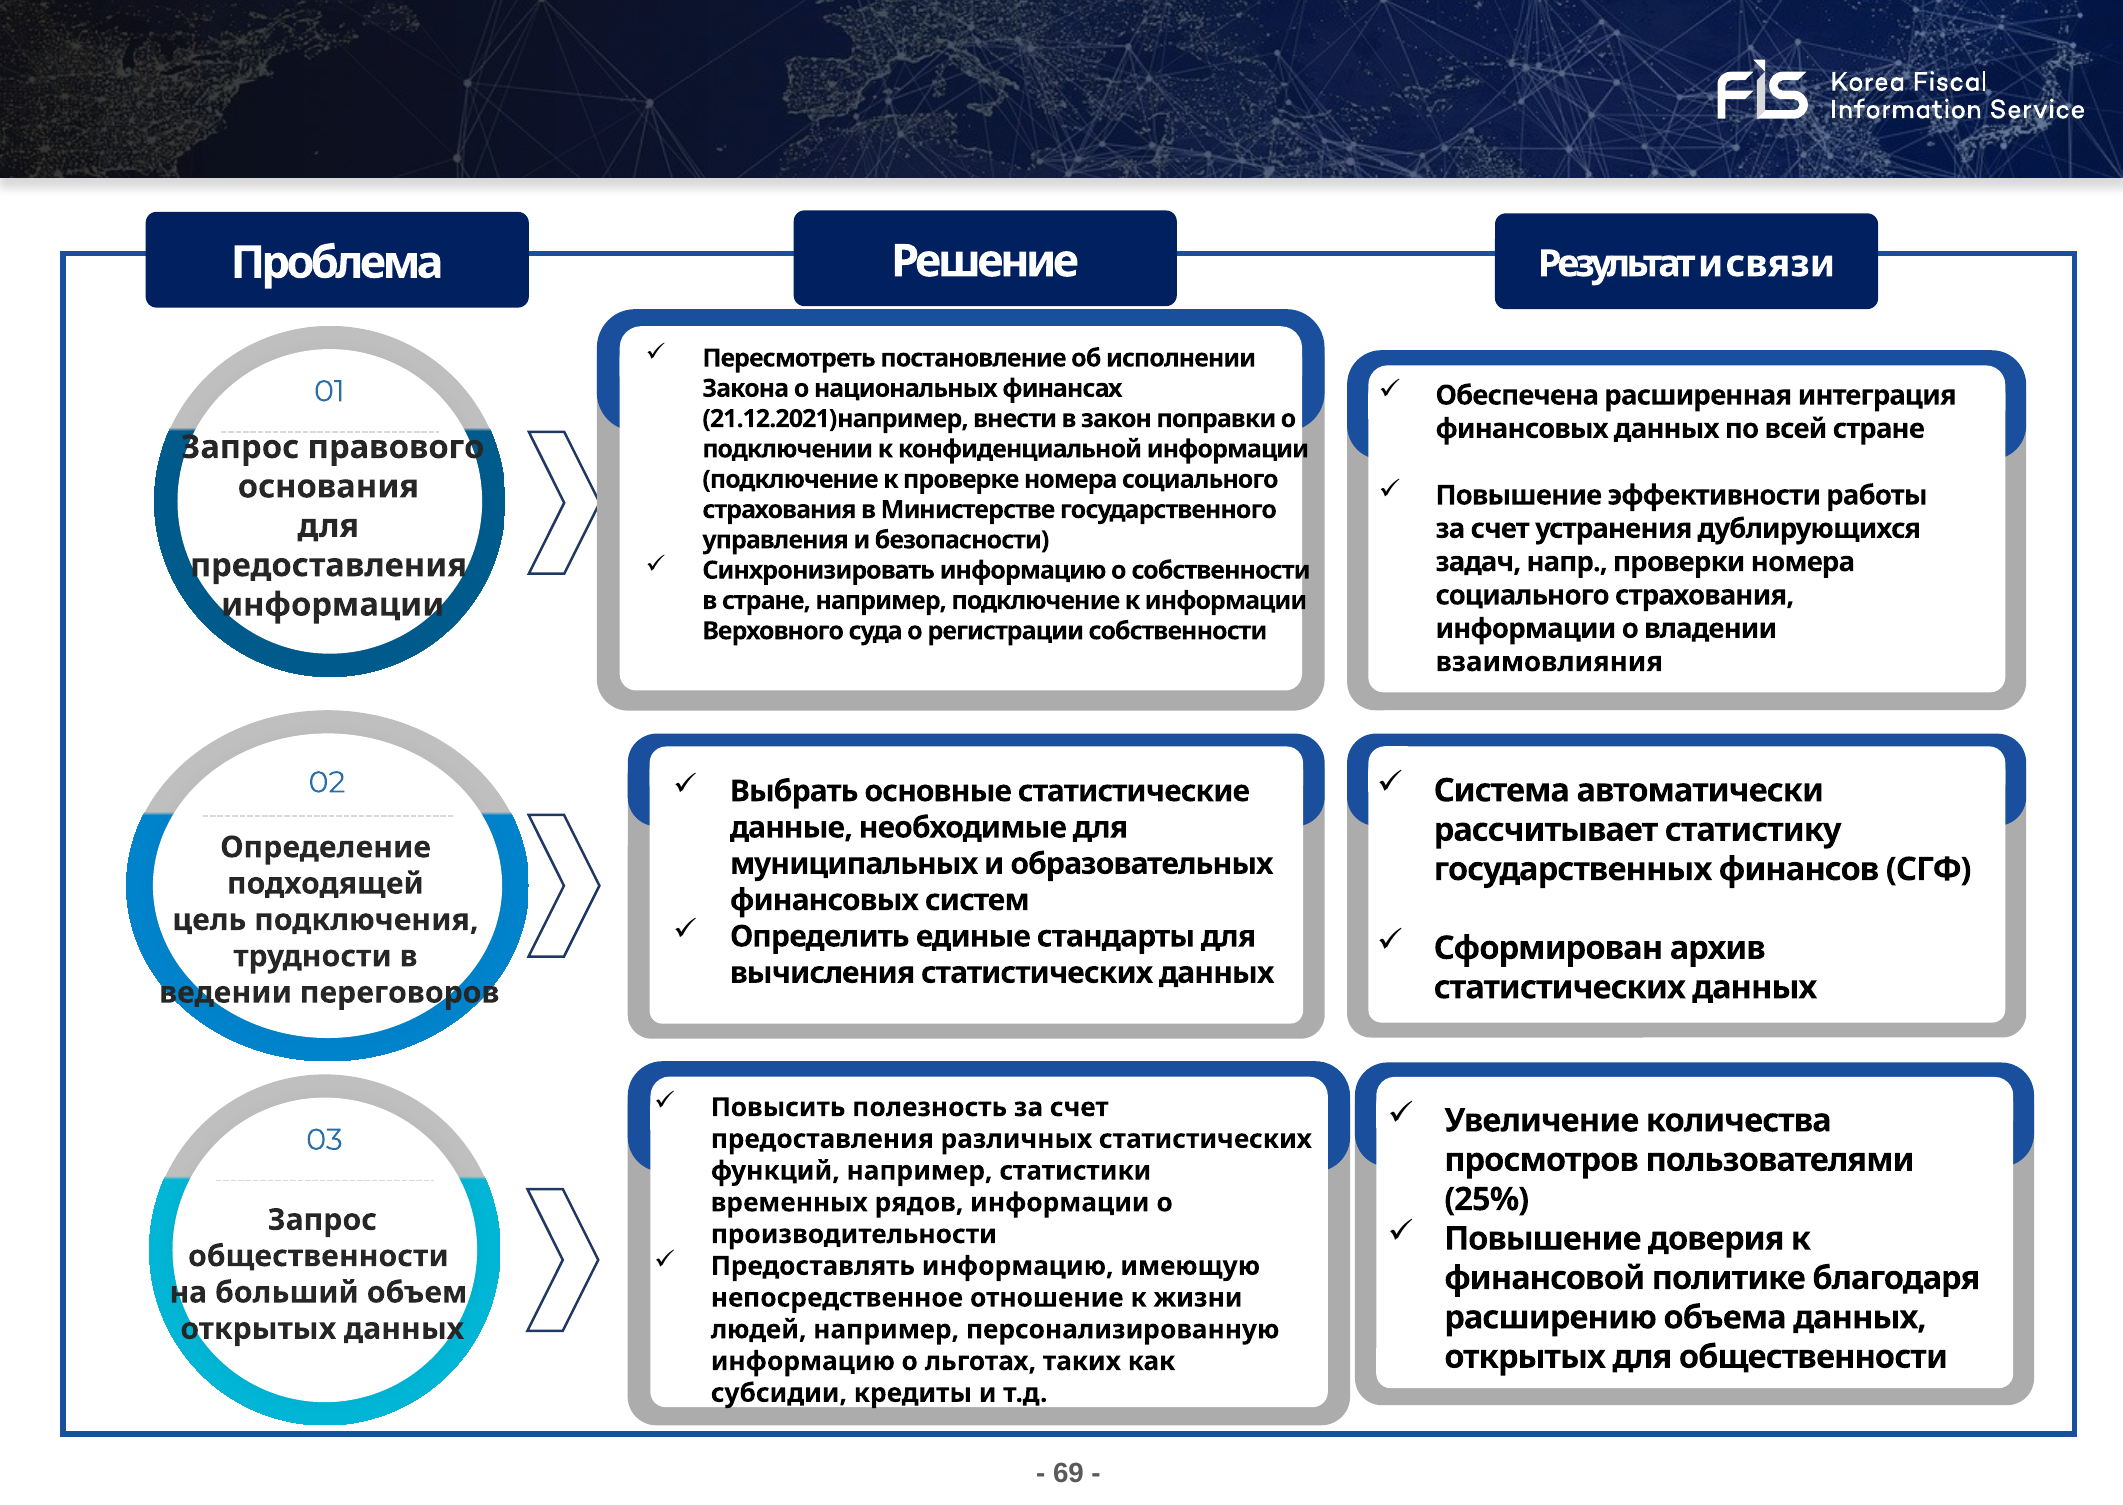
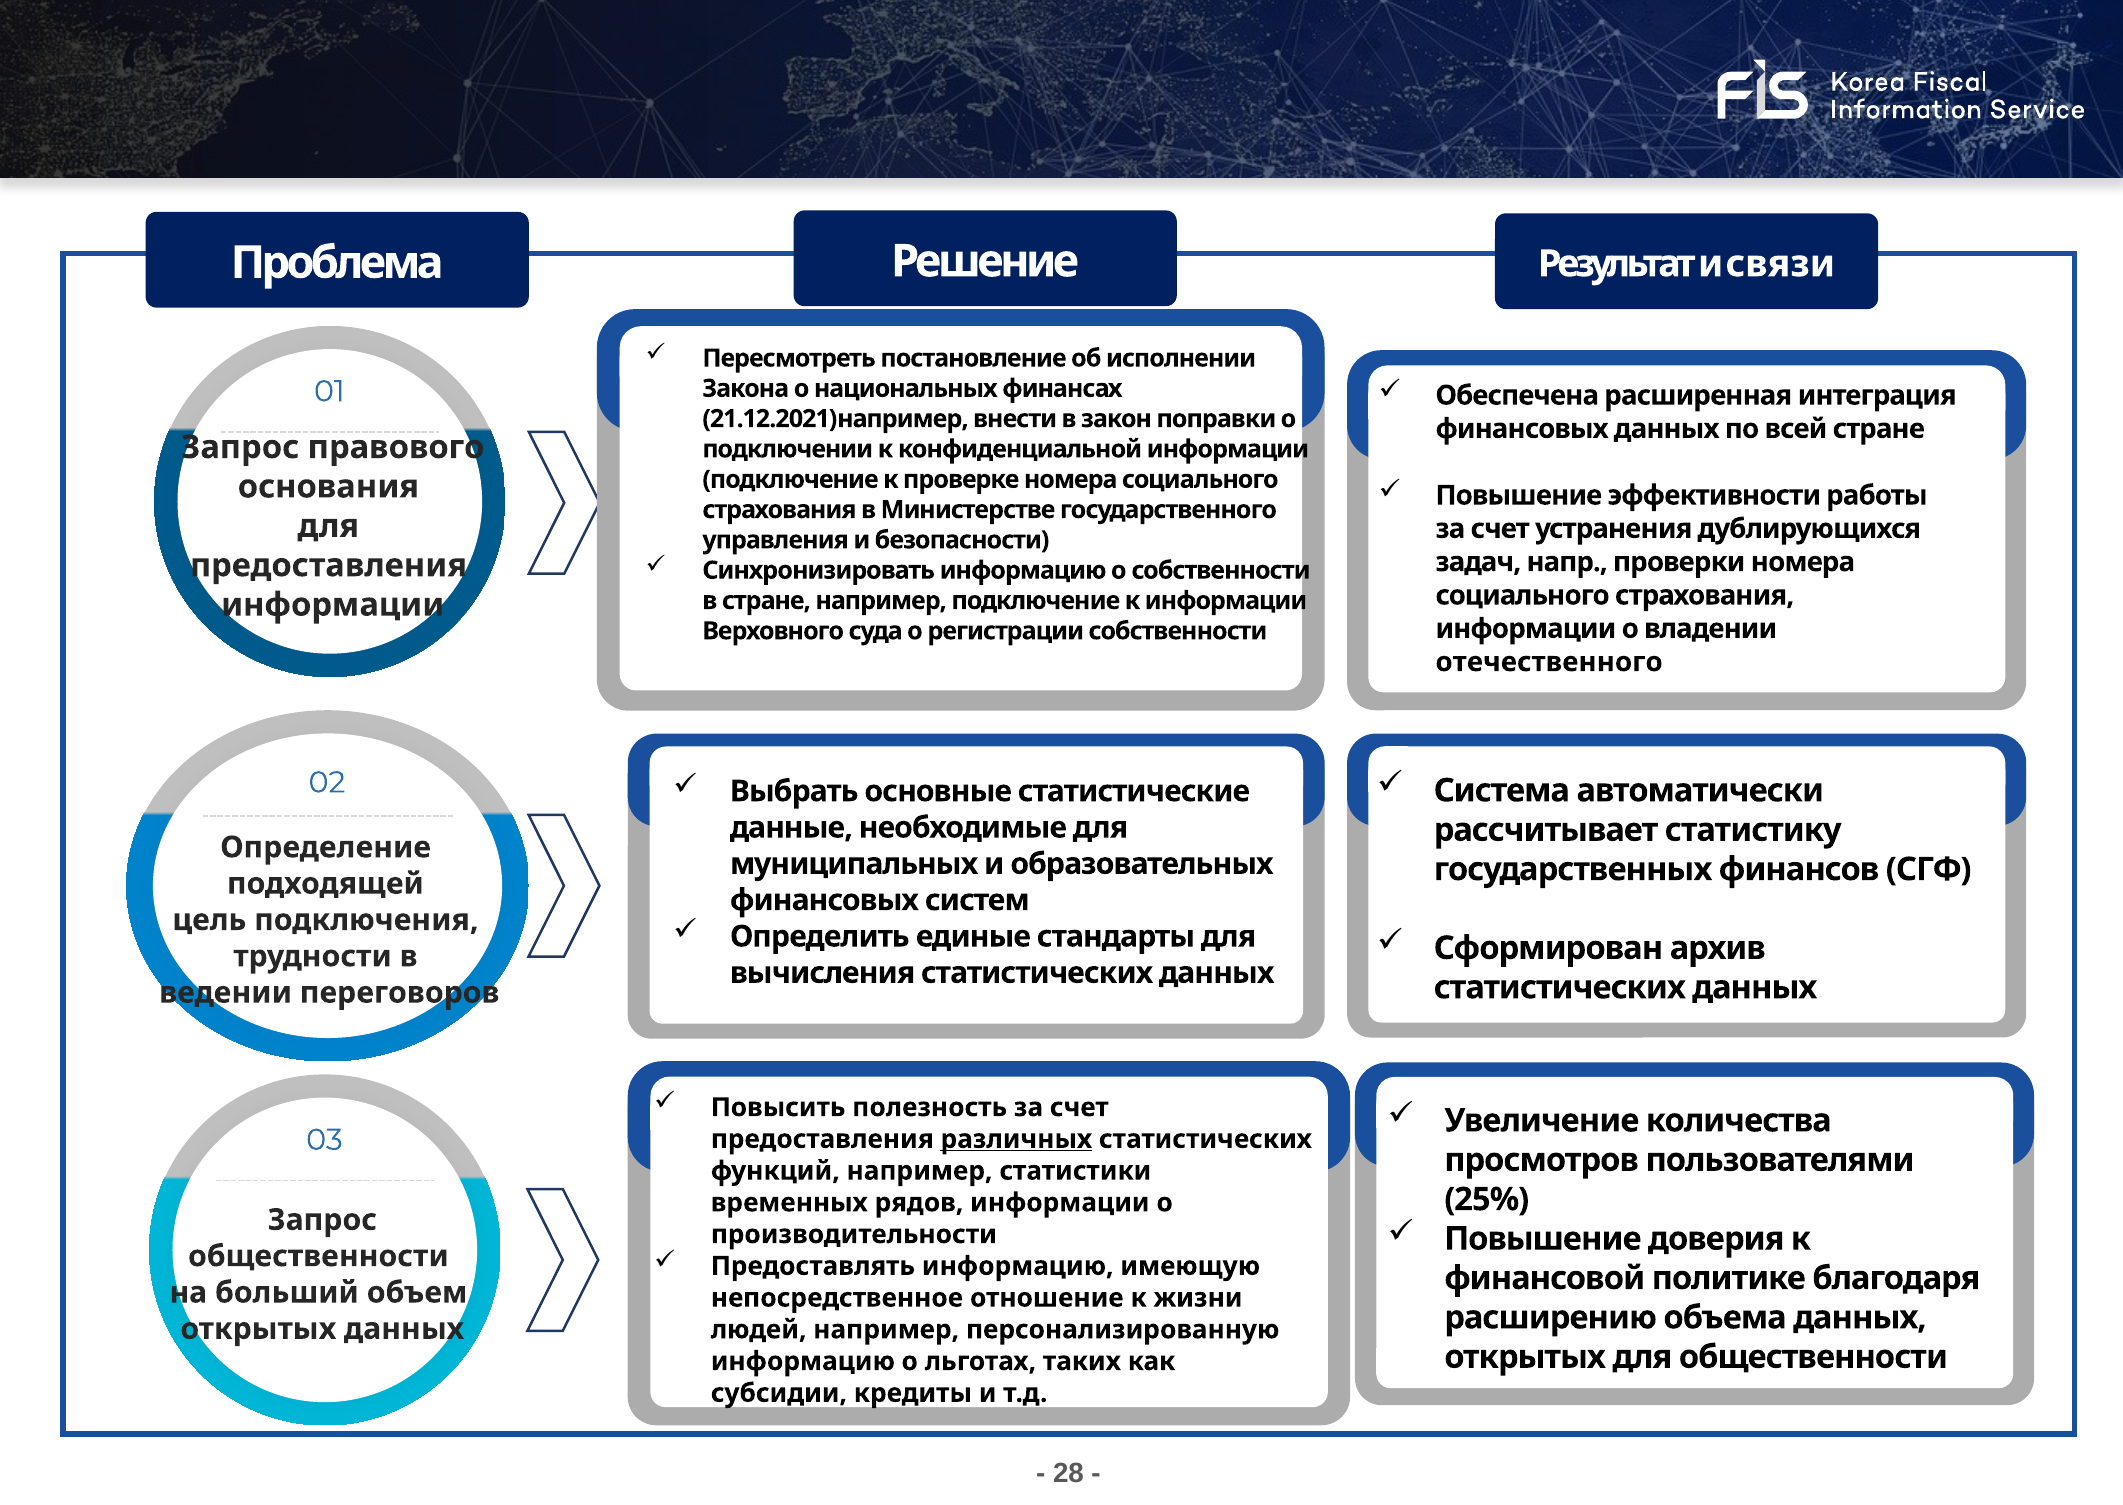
взаимовлияния: взаимовлияния -> отечественного
различных underline: none -> present
69: 69 -> 28
